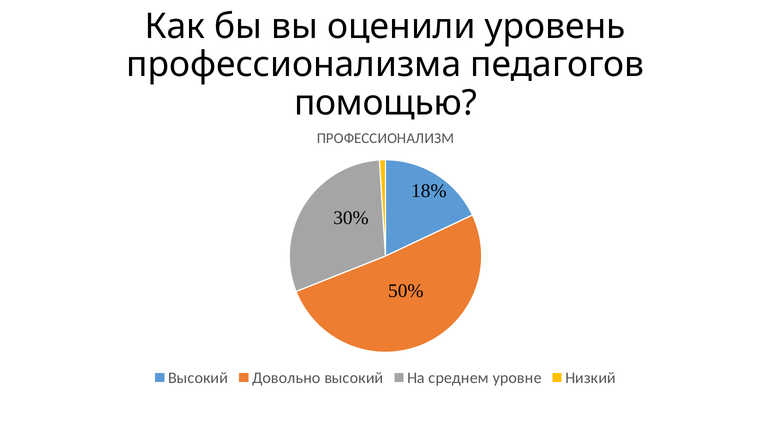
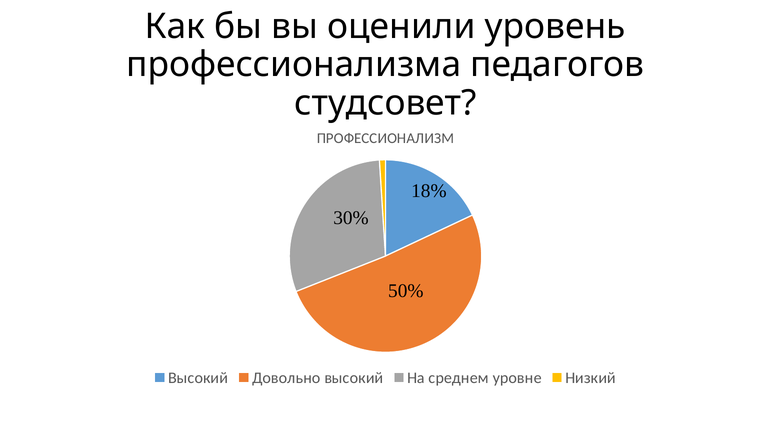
помощью: помощью -> студсовет
